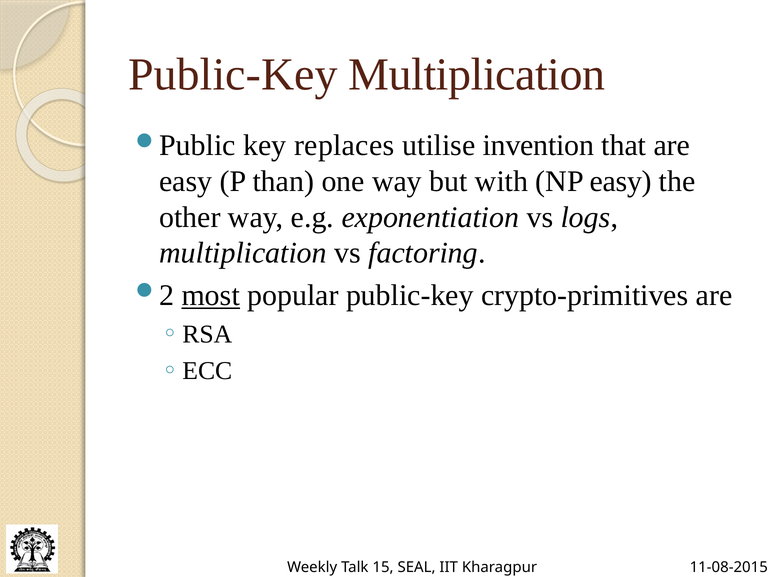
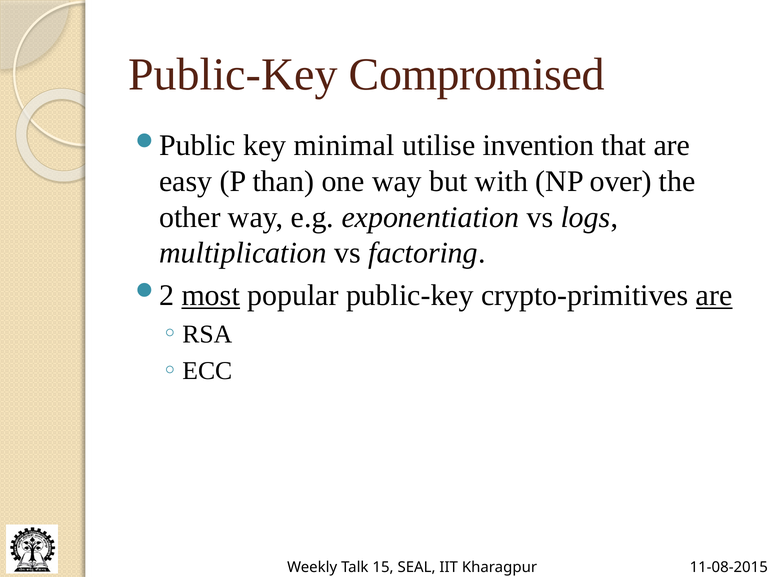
Public-Key Multiplication: Multiplication -> Compromised
replaces: replaces -> minimal
NP easy: easy -> over
are at (714, 296) underline: none -> present
